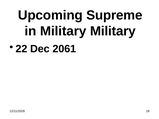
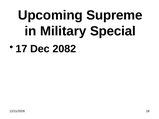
Military Military: Military -> Special
22: 22 -> 17
2061: 2061 -> 2082
